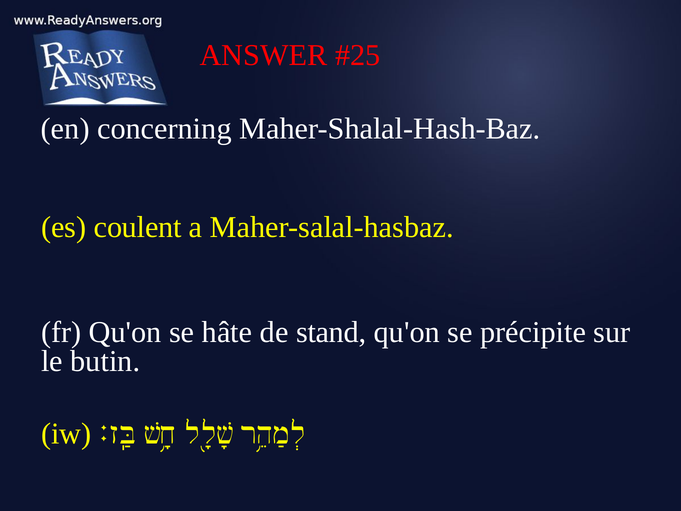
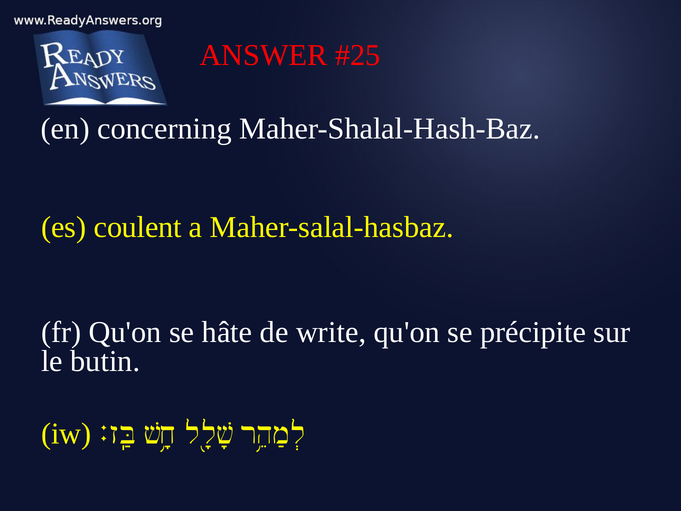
stand: stand -> write
